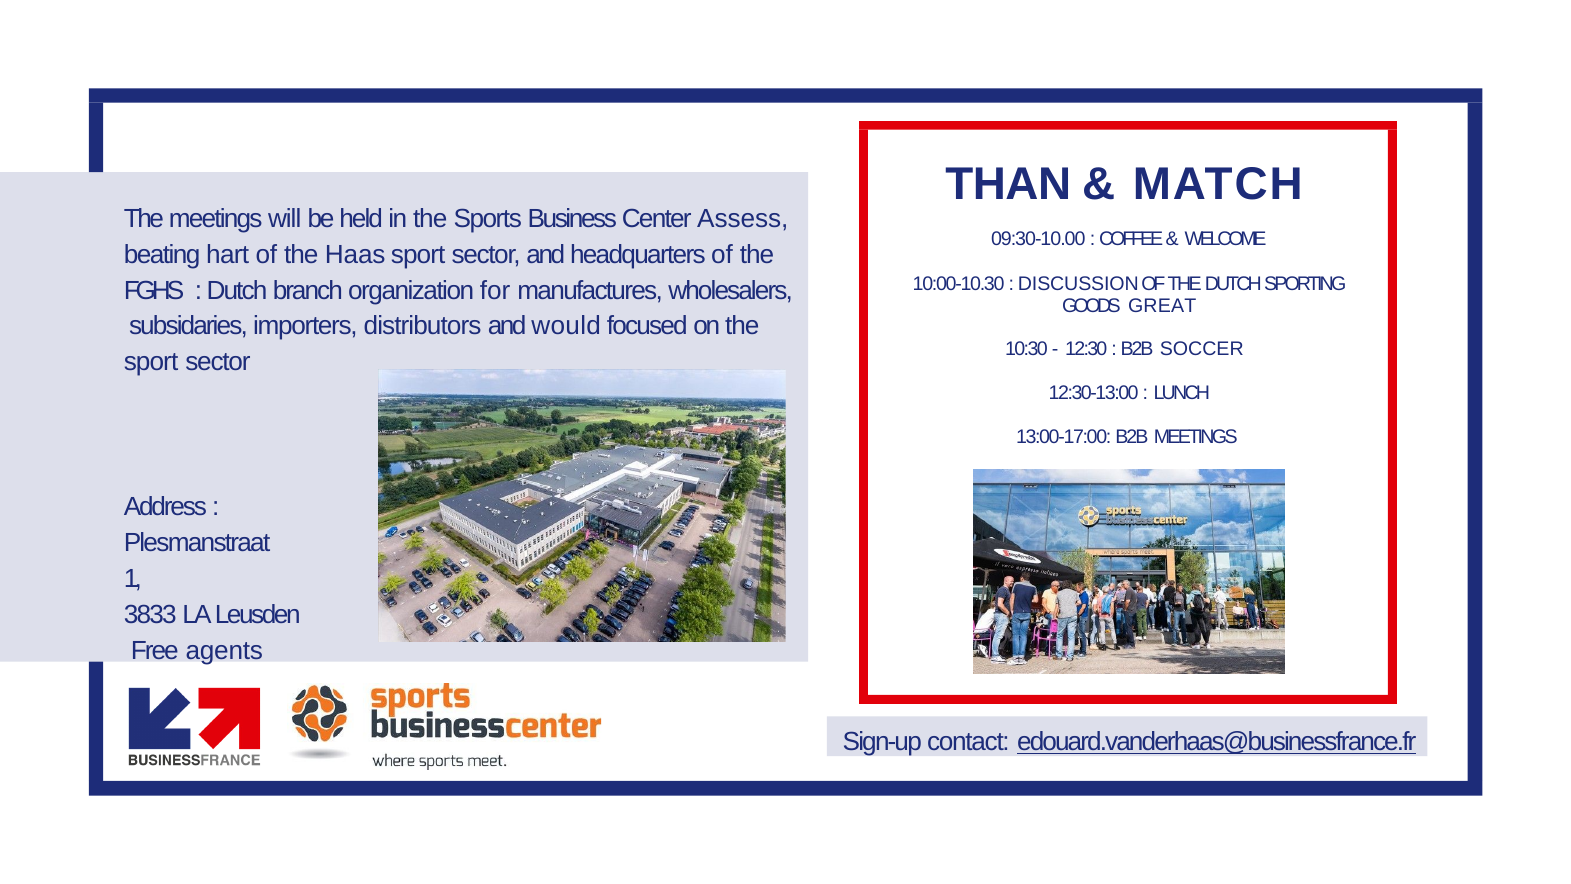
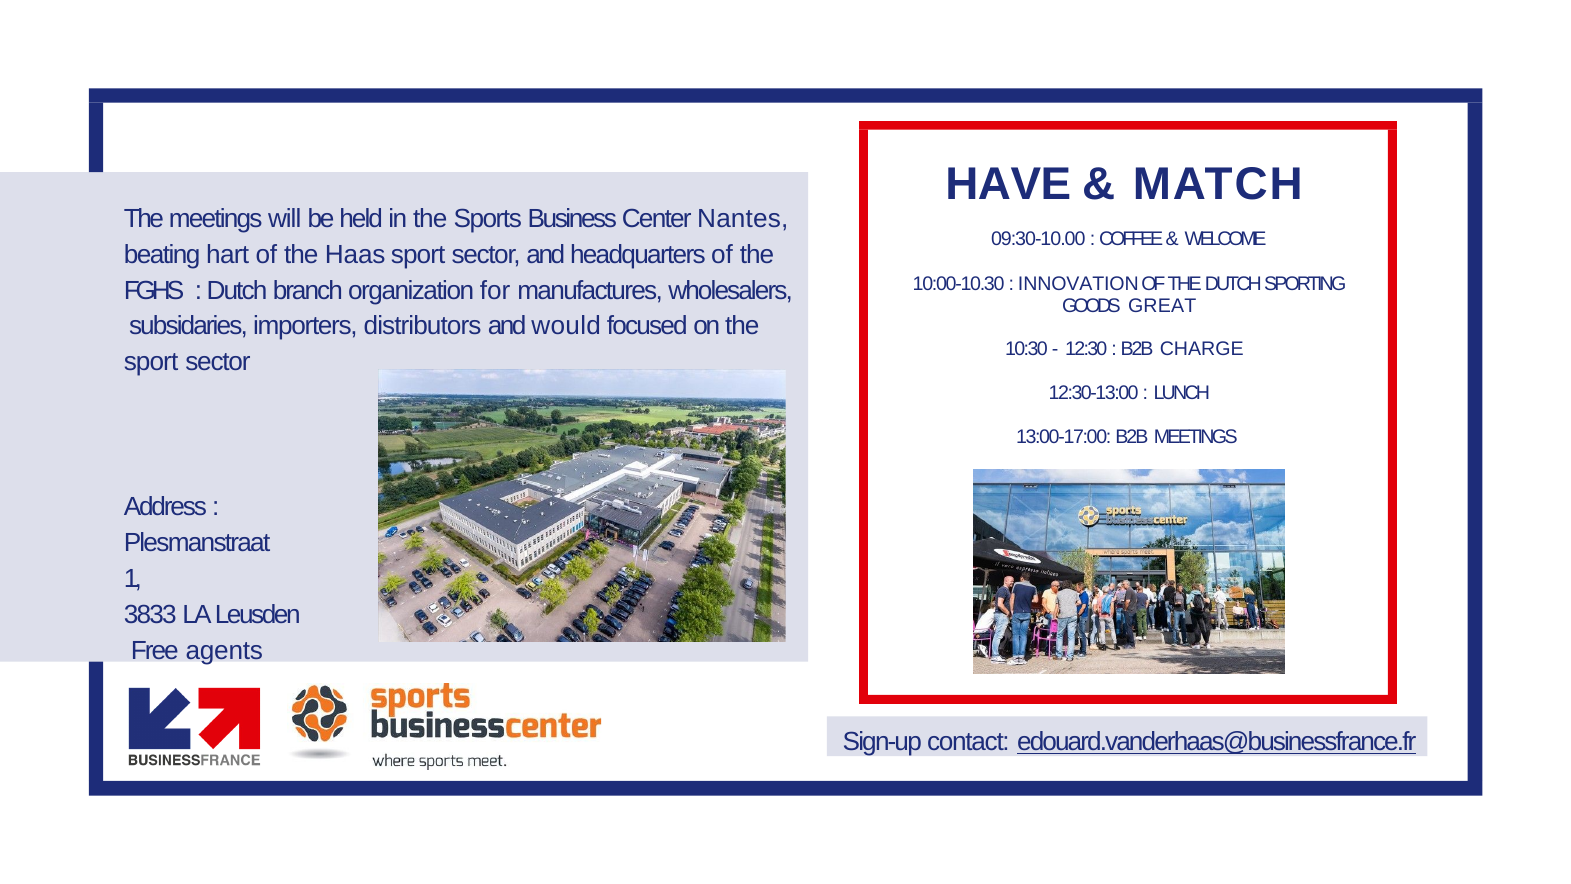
THAN: THAN -> HAVE
Assess: Assess -> Nantes
DISCUSSION: DISCUSSION -> INNOVATION
SOCCER: SOCCER -> CHARGE
